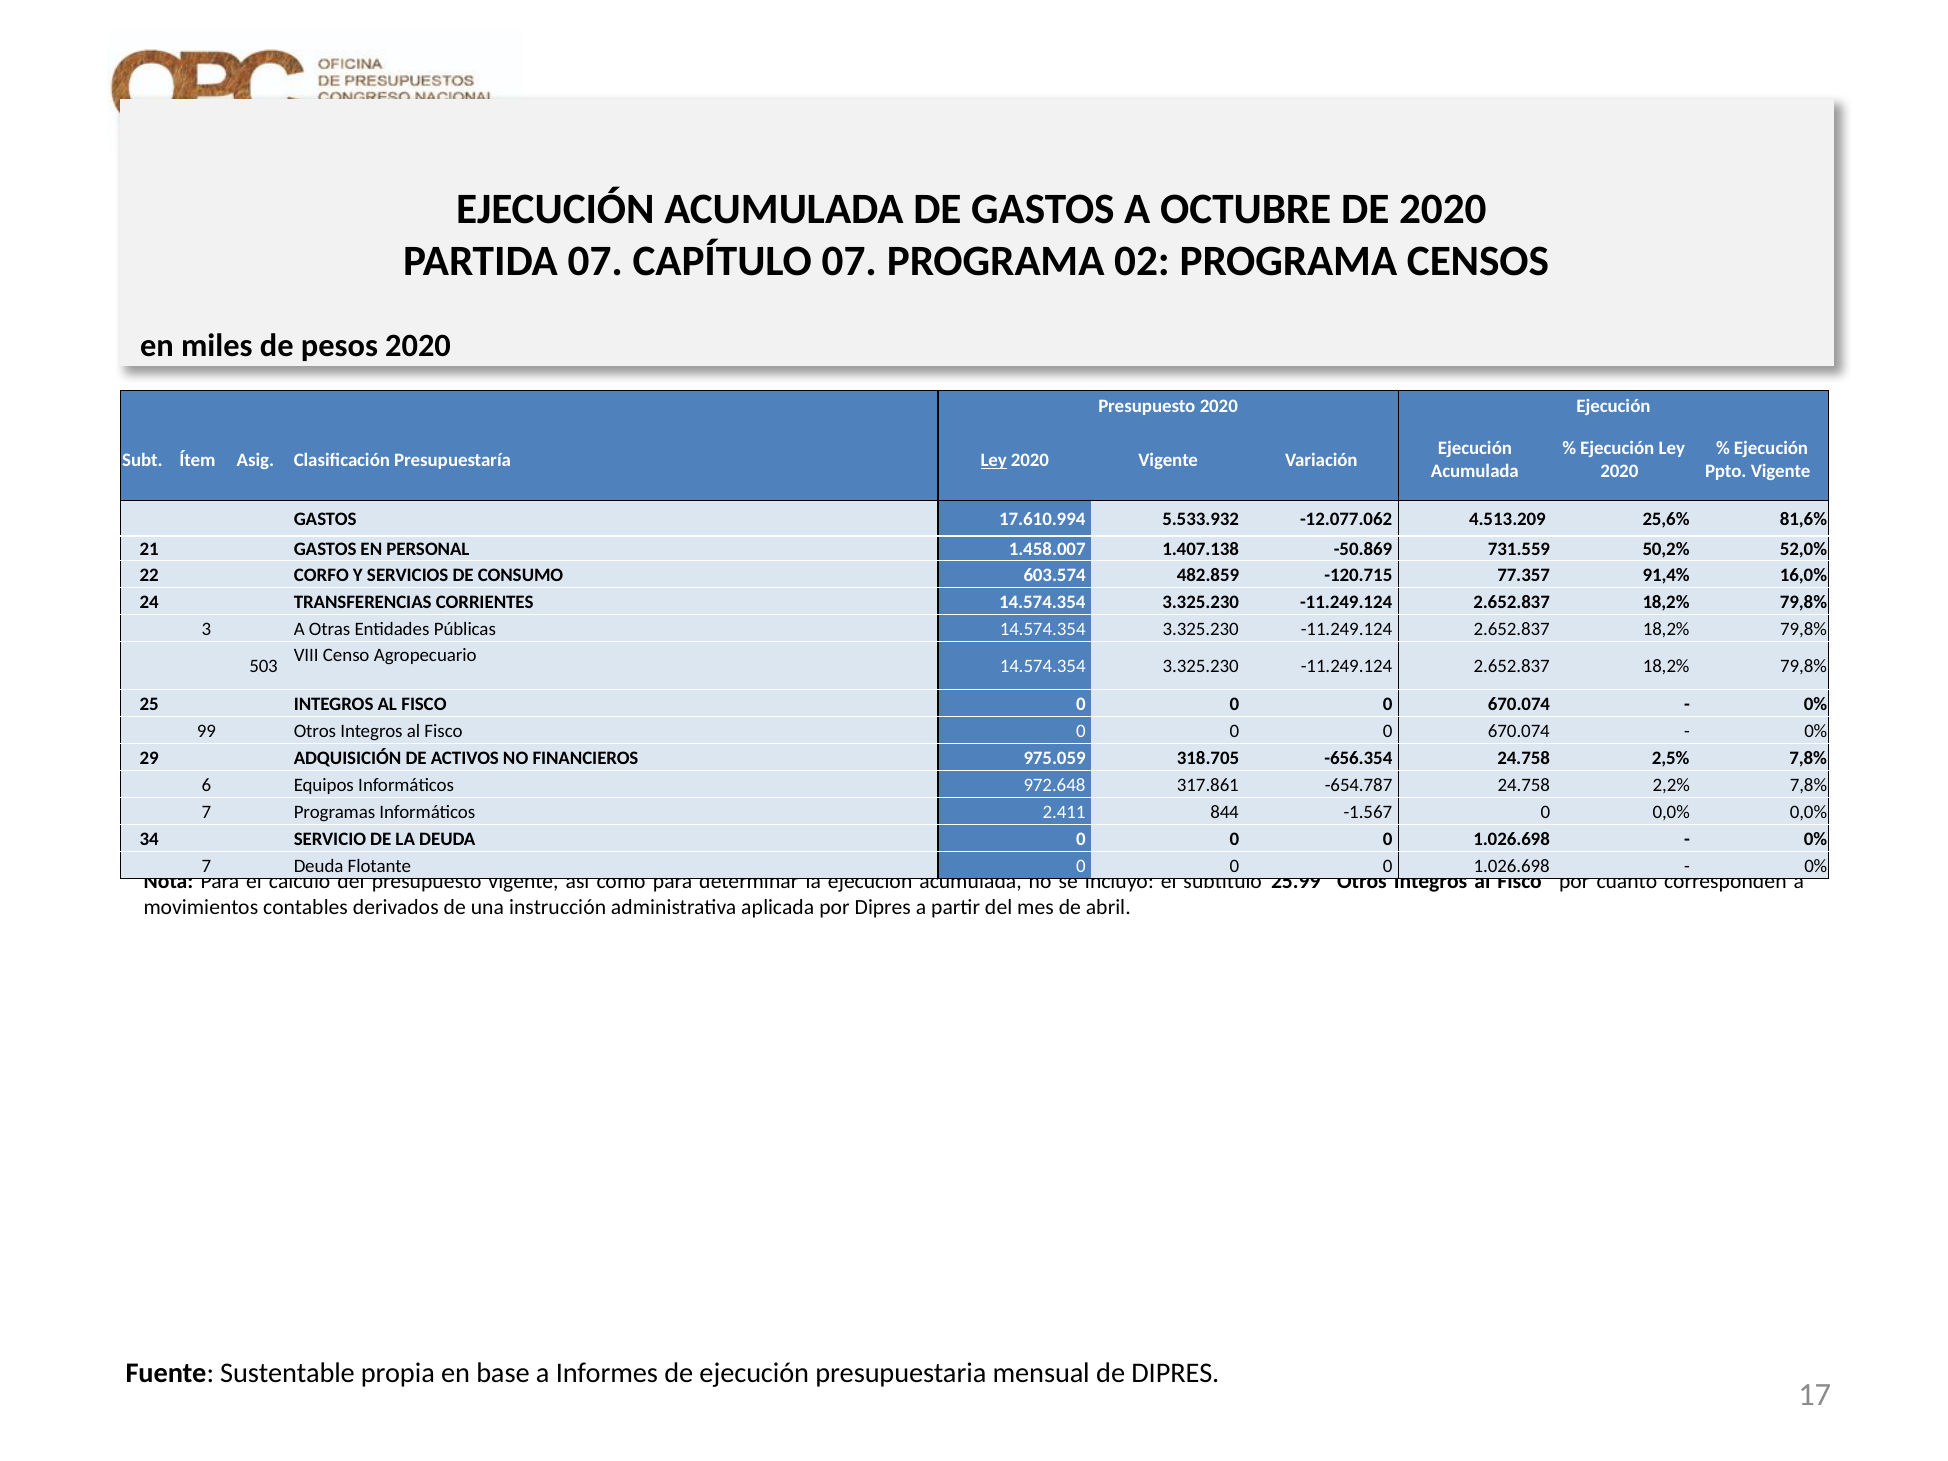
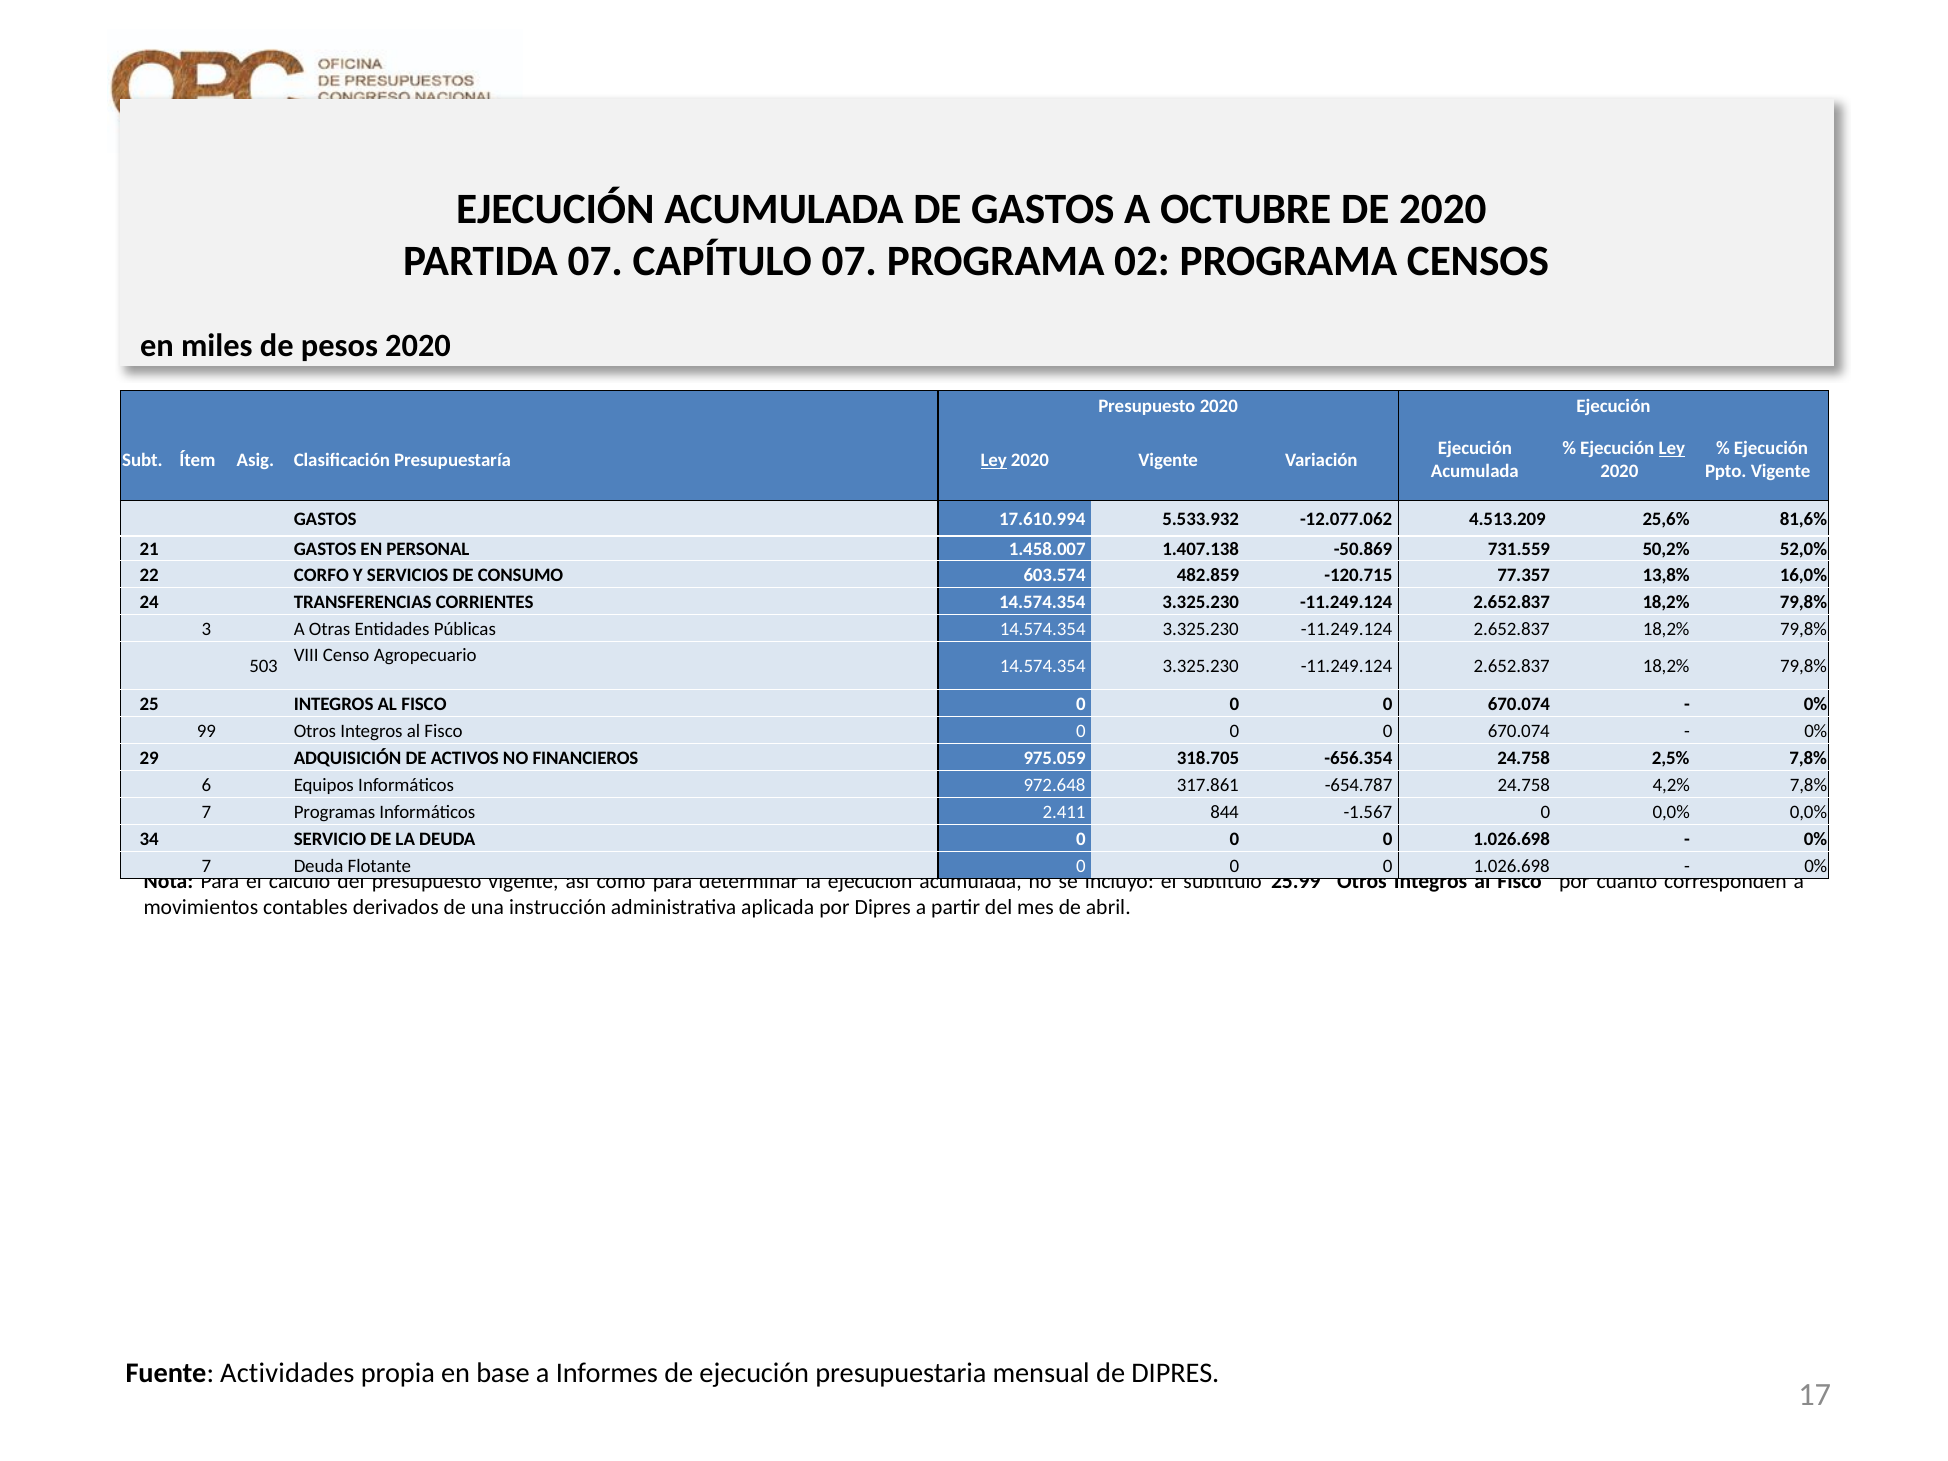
Ley at (1672, 449) underline: none -> present
91,4%: 91,4% -> 13,8%
2,2%: 2,2% -> 4,2%
Sustentable: Sustentable -> Actividades
